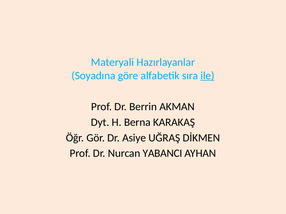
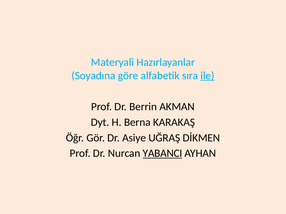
YABANCI underline: none -> present
